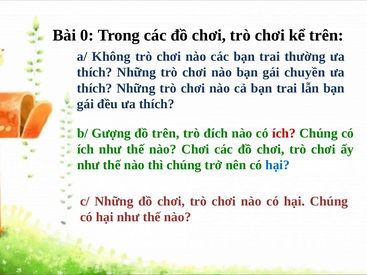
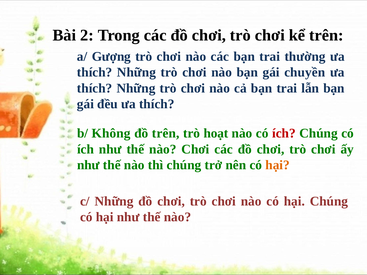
0: 0 -> 2
Không: Không -> Gượng
Gượng: Gượng -> Không
đích: đích -> hoạt
hại at (278, 165) colour: blue -> orange
